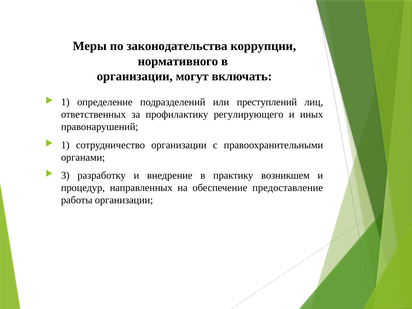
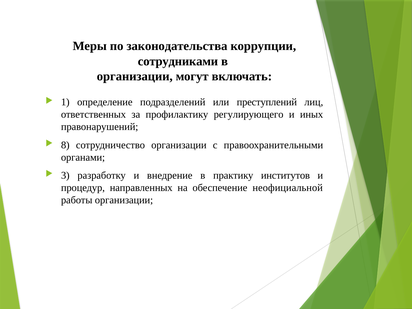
нормативного: нормативного -> сотрудниками
1 at (65, 145): 1 -> 8
возникшем: возникшем -> институтов
предоставление: предоставление -> неофициальной
